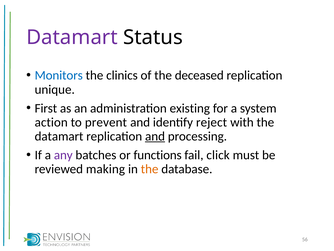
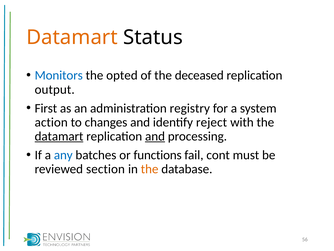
Datamart at (72, 37) colour: purple -> orange
clinics: clinics -> opted
unique: unique -> output
existing: existing -> registry
prevent: prevent -> changes
datamart at (59, 136) underline: none -> present
any colour: purple -> blue
click: click -> cont
making: making -> section
